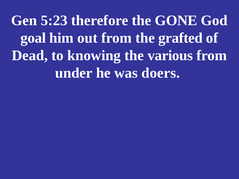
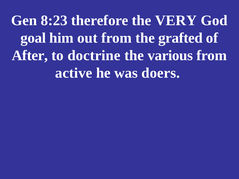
5:23: 5:23 -> 8:23
GONE: GONE -> VERY
Dead: Dead -> After
knowing: knowing -> doctrine
under: under -> active
